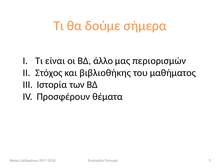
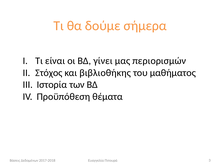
άλλο: άλλο -> γίνει
Προσφέρουν: Προσφέρουν -> Προϋπόθεση
